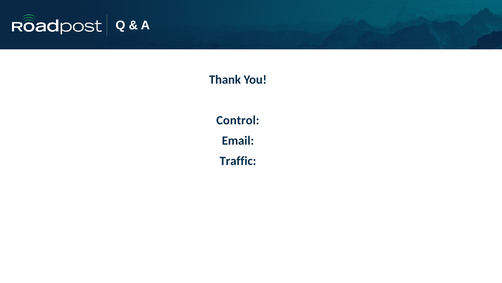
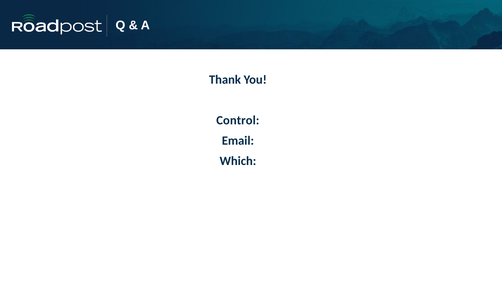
Traffic: Traffic -> Which
